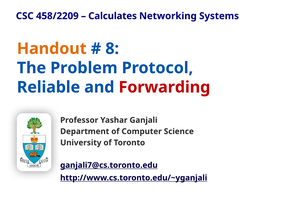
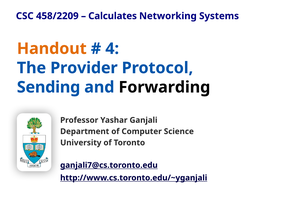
8: 8 -> 4
Problem: Problem -> Provider
Reliable: Reliable -> Sending
Forwarding colour: red -> black
